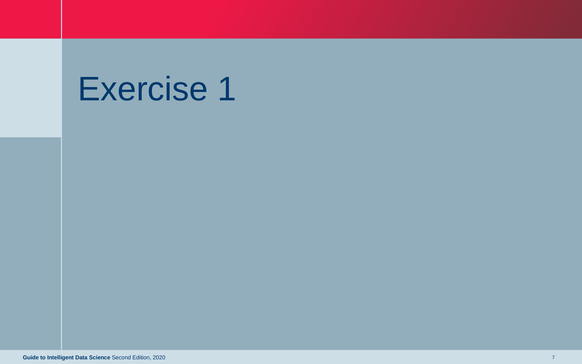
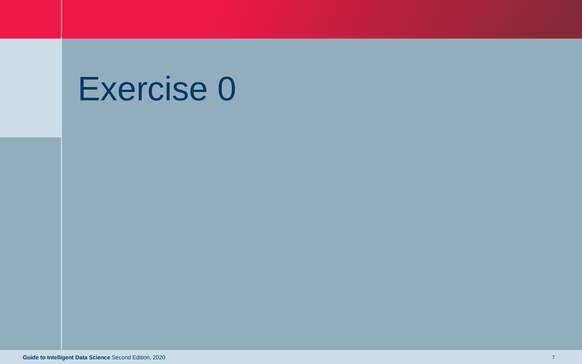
1: 1 -> 0
